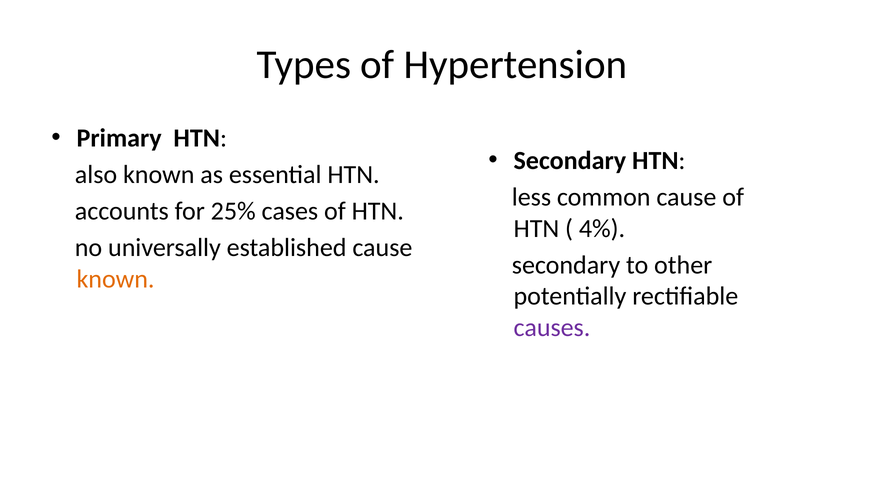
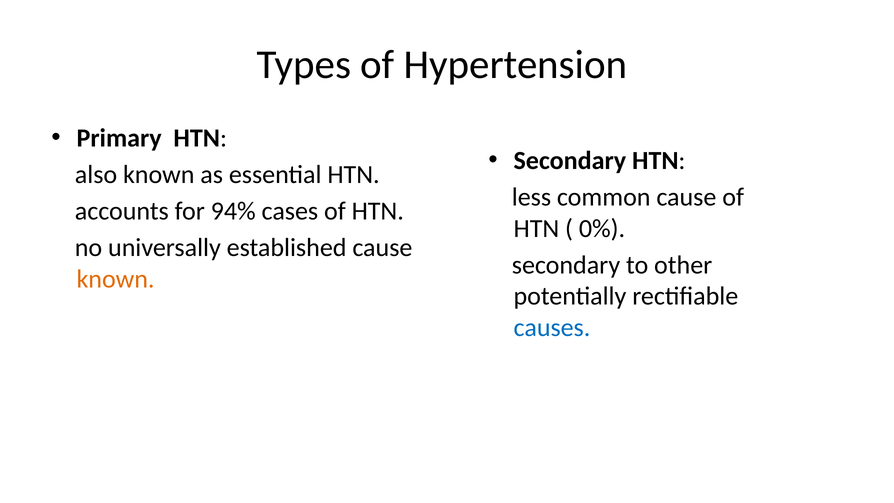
25%: 25% -> 94%
4%: 4% -> 0%
causes colour: purple -> blue
